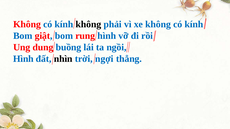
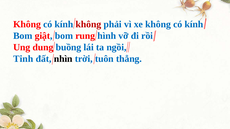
không at (88, 24) colour: black -> red
Hình at (23, 59): Hình -> Tinh
ngợi: ngợi -> tuôn
